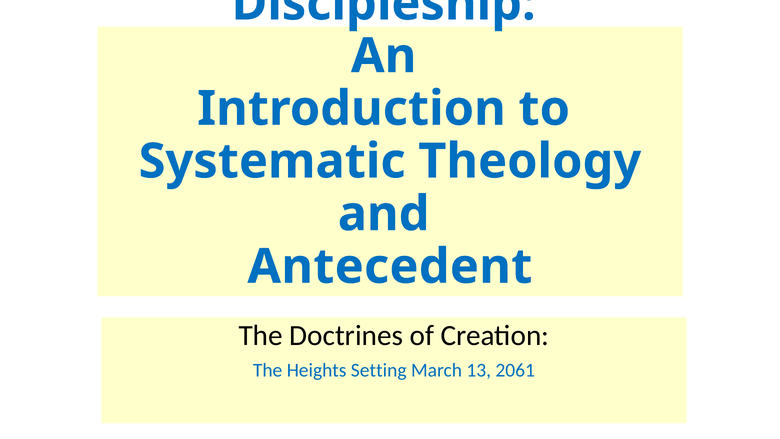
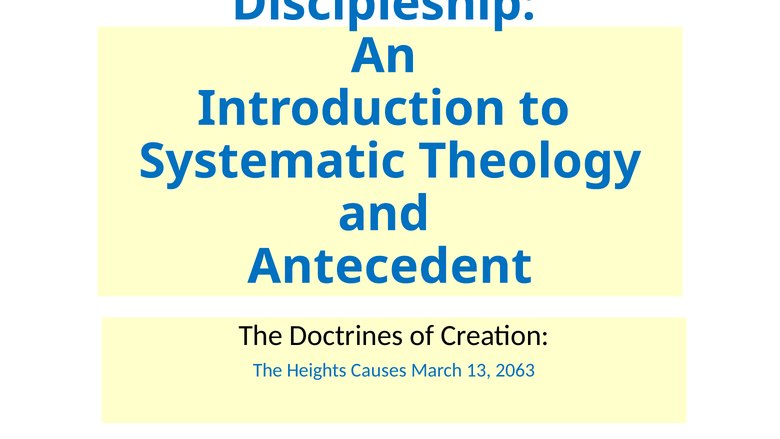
Setting: Setting -> Causes
2061: 2061 -> 2063
